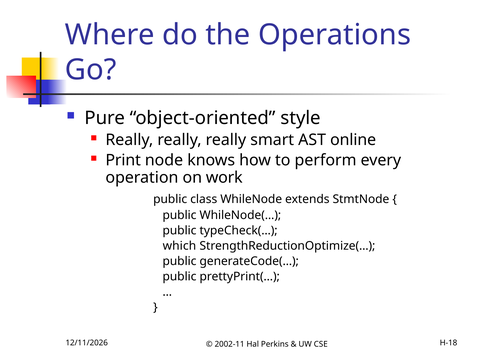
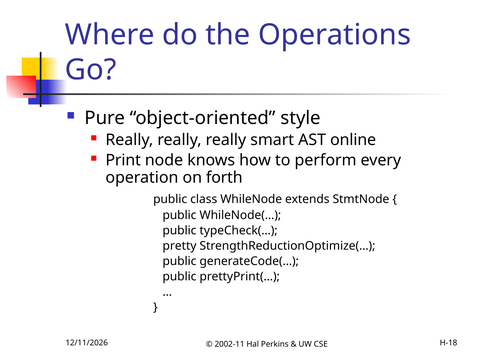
work: work -> forth
which: which -> pretty
